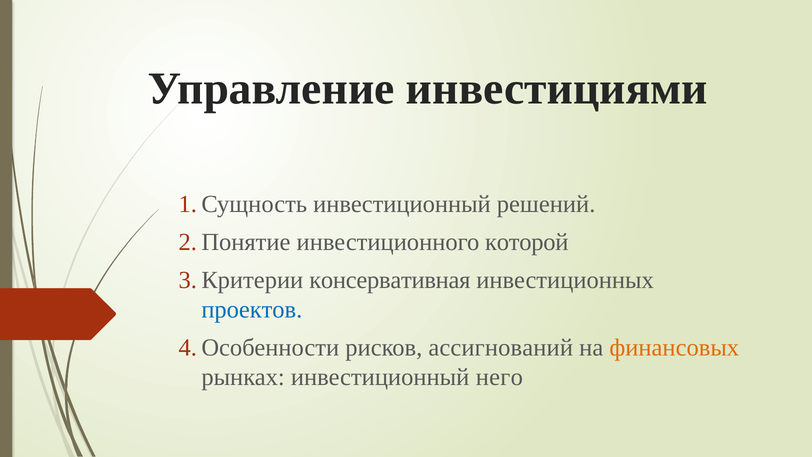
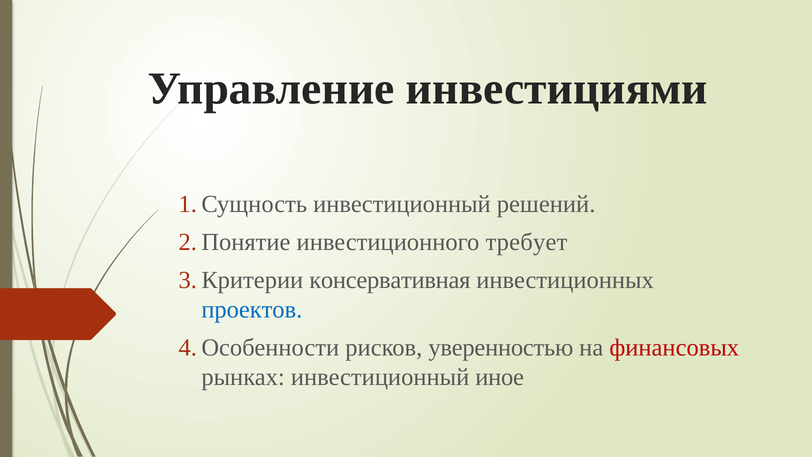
которой: которой -> требует
ассигнований: ассигнований -> уверенностью
финансовых colour: orange -> red
него: него -> иное
